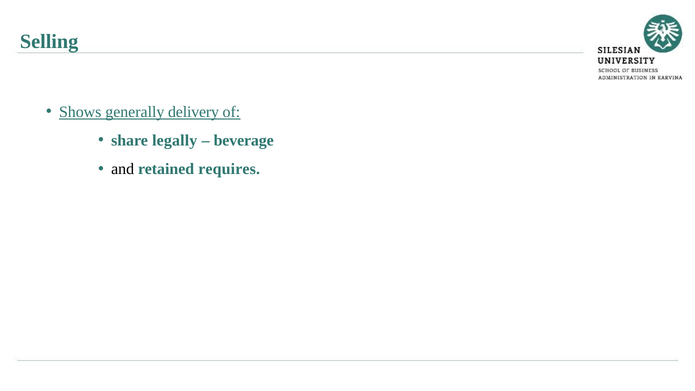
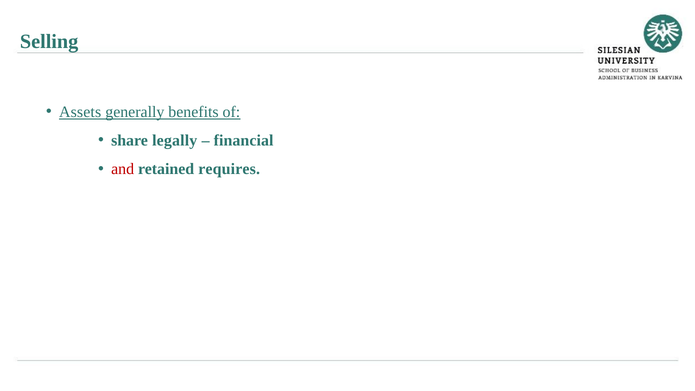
Shows: Shows -> Assets
delivery: delivery -> benefits
beverage: beverage -> financial
and colour: black -> red
